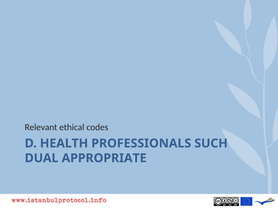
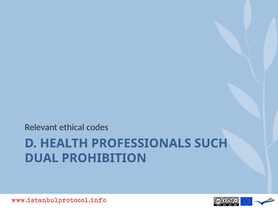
APPROPRIATE: APPROPRIATE -> PROHIBITION
